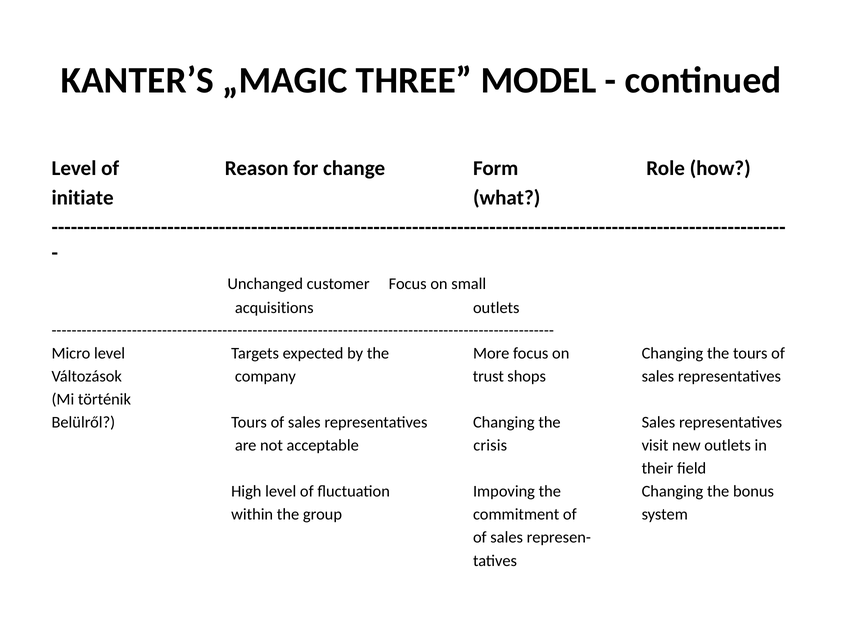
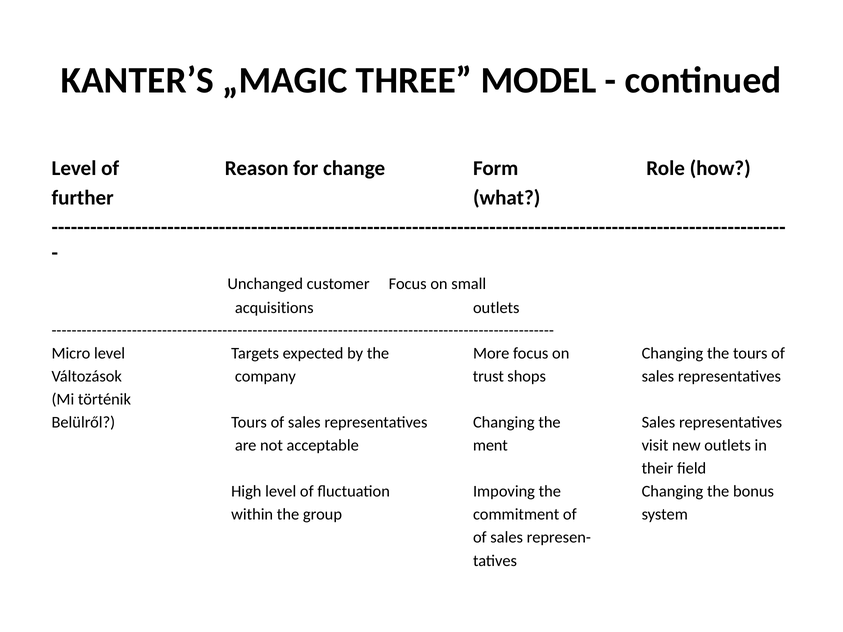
initiate: initiate -> further
crisis: crisis -> ment
